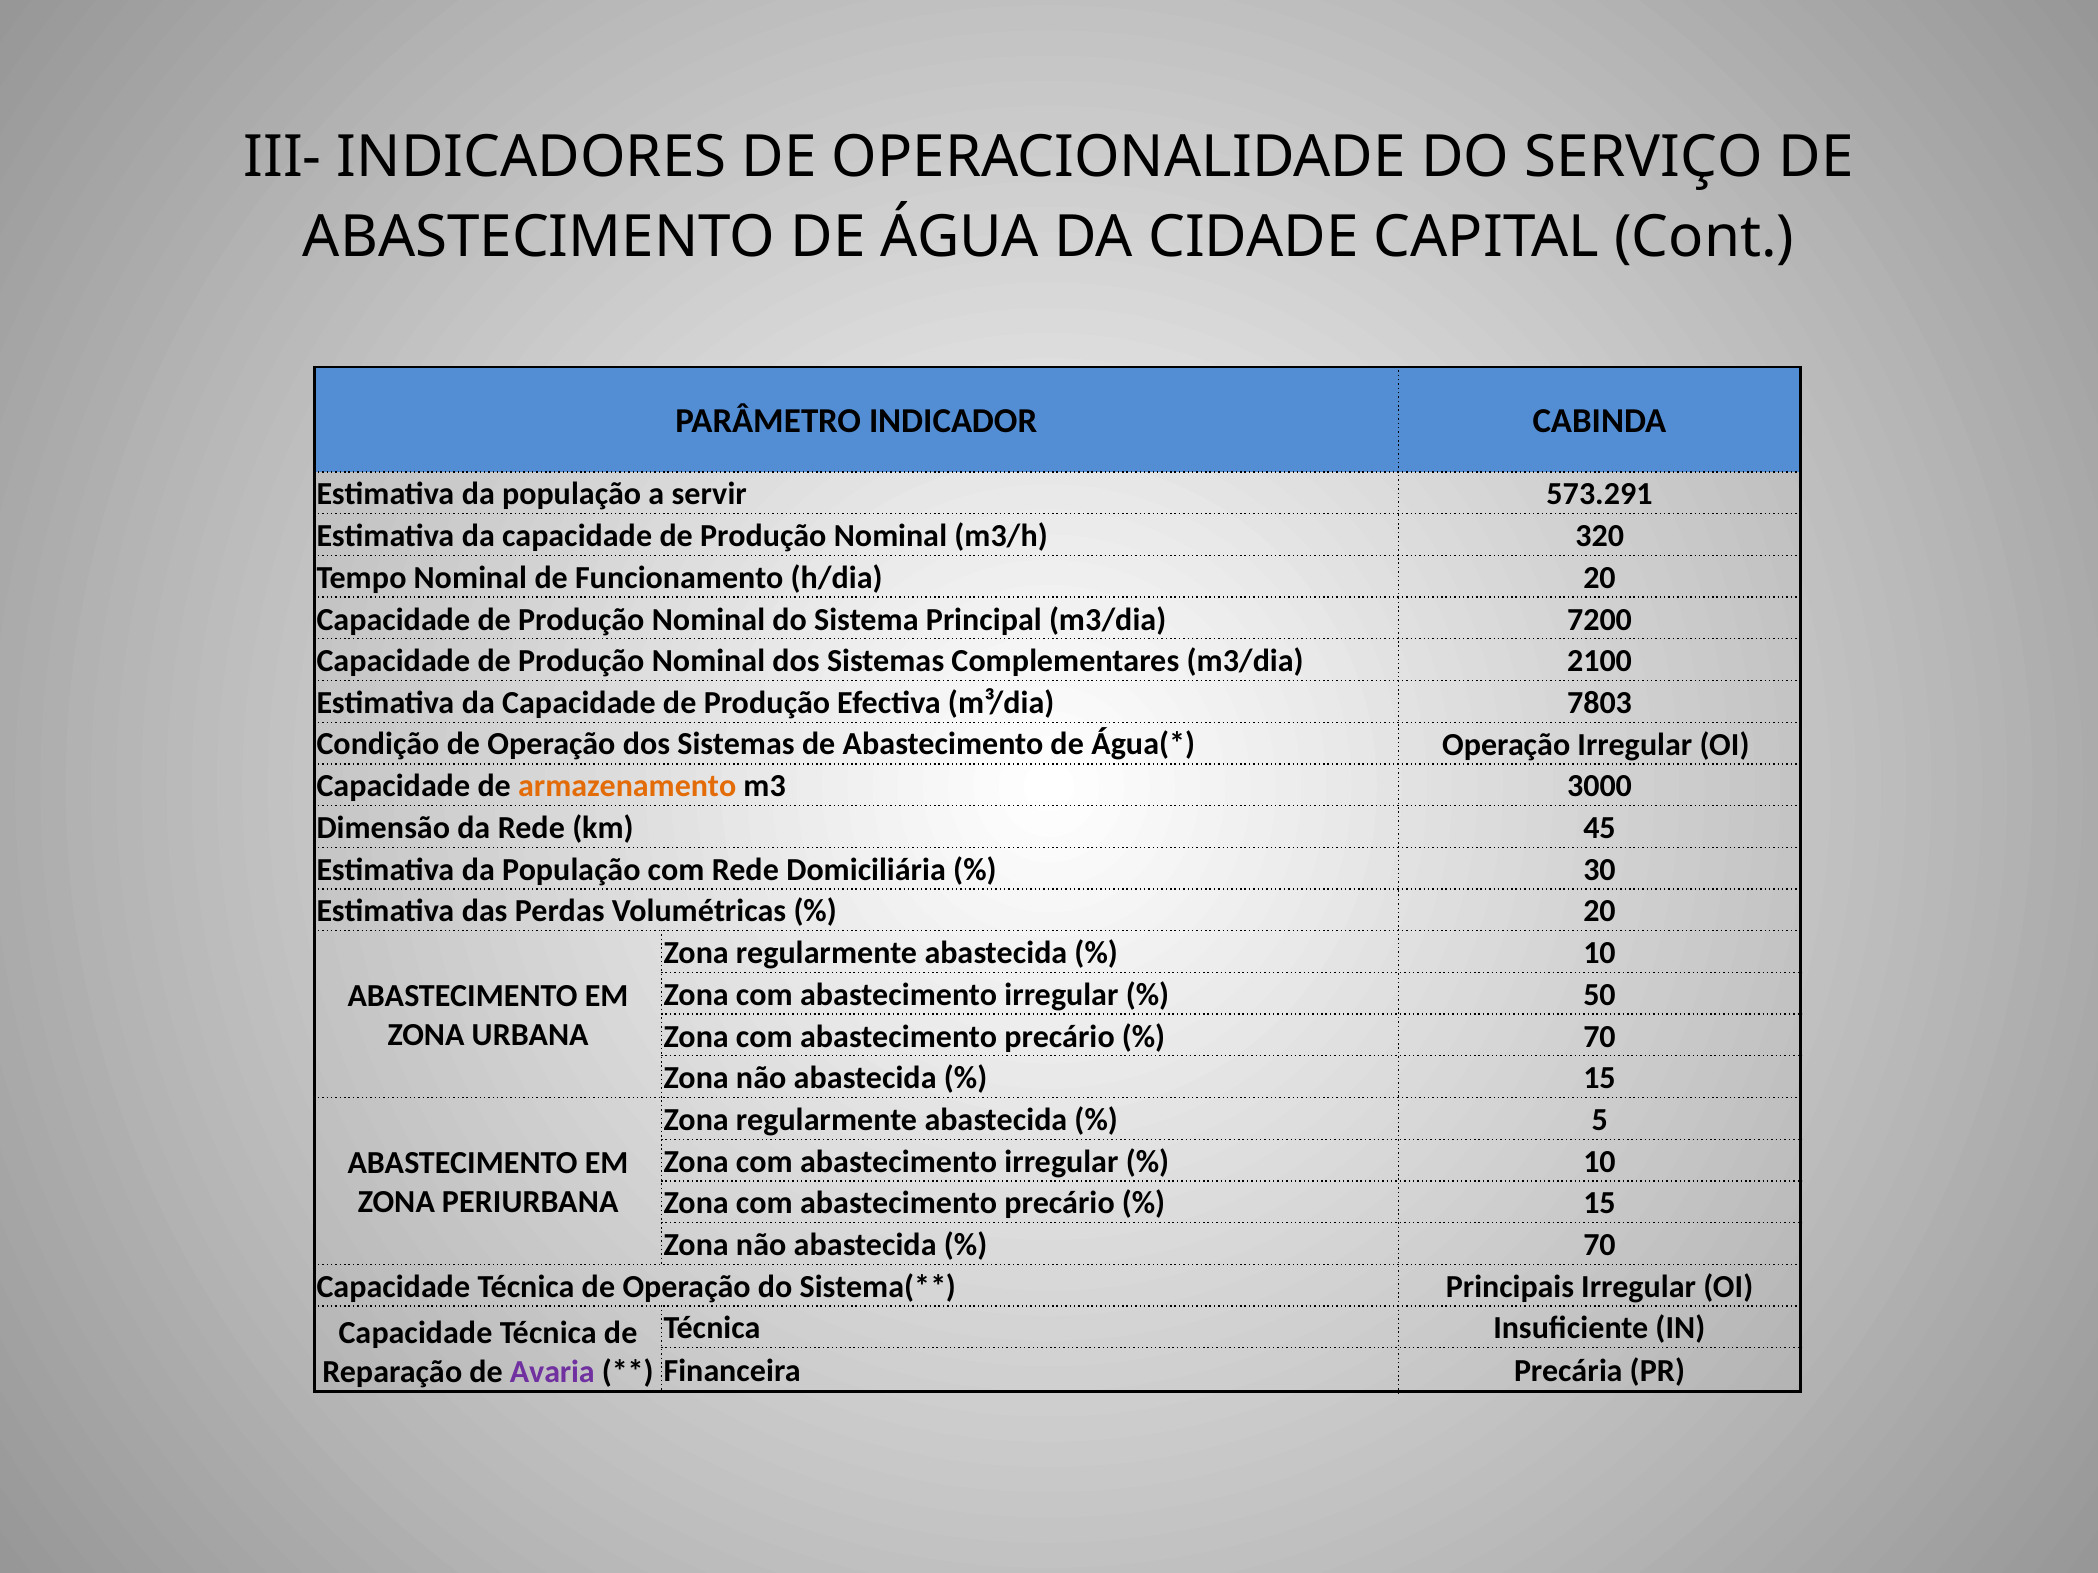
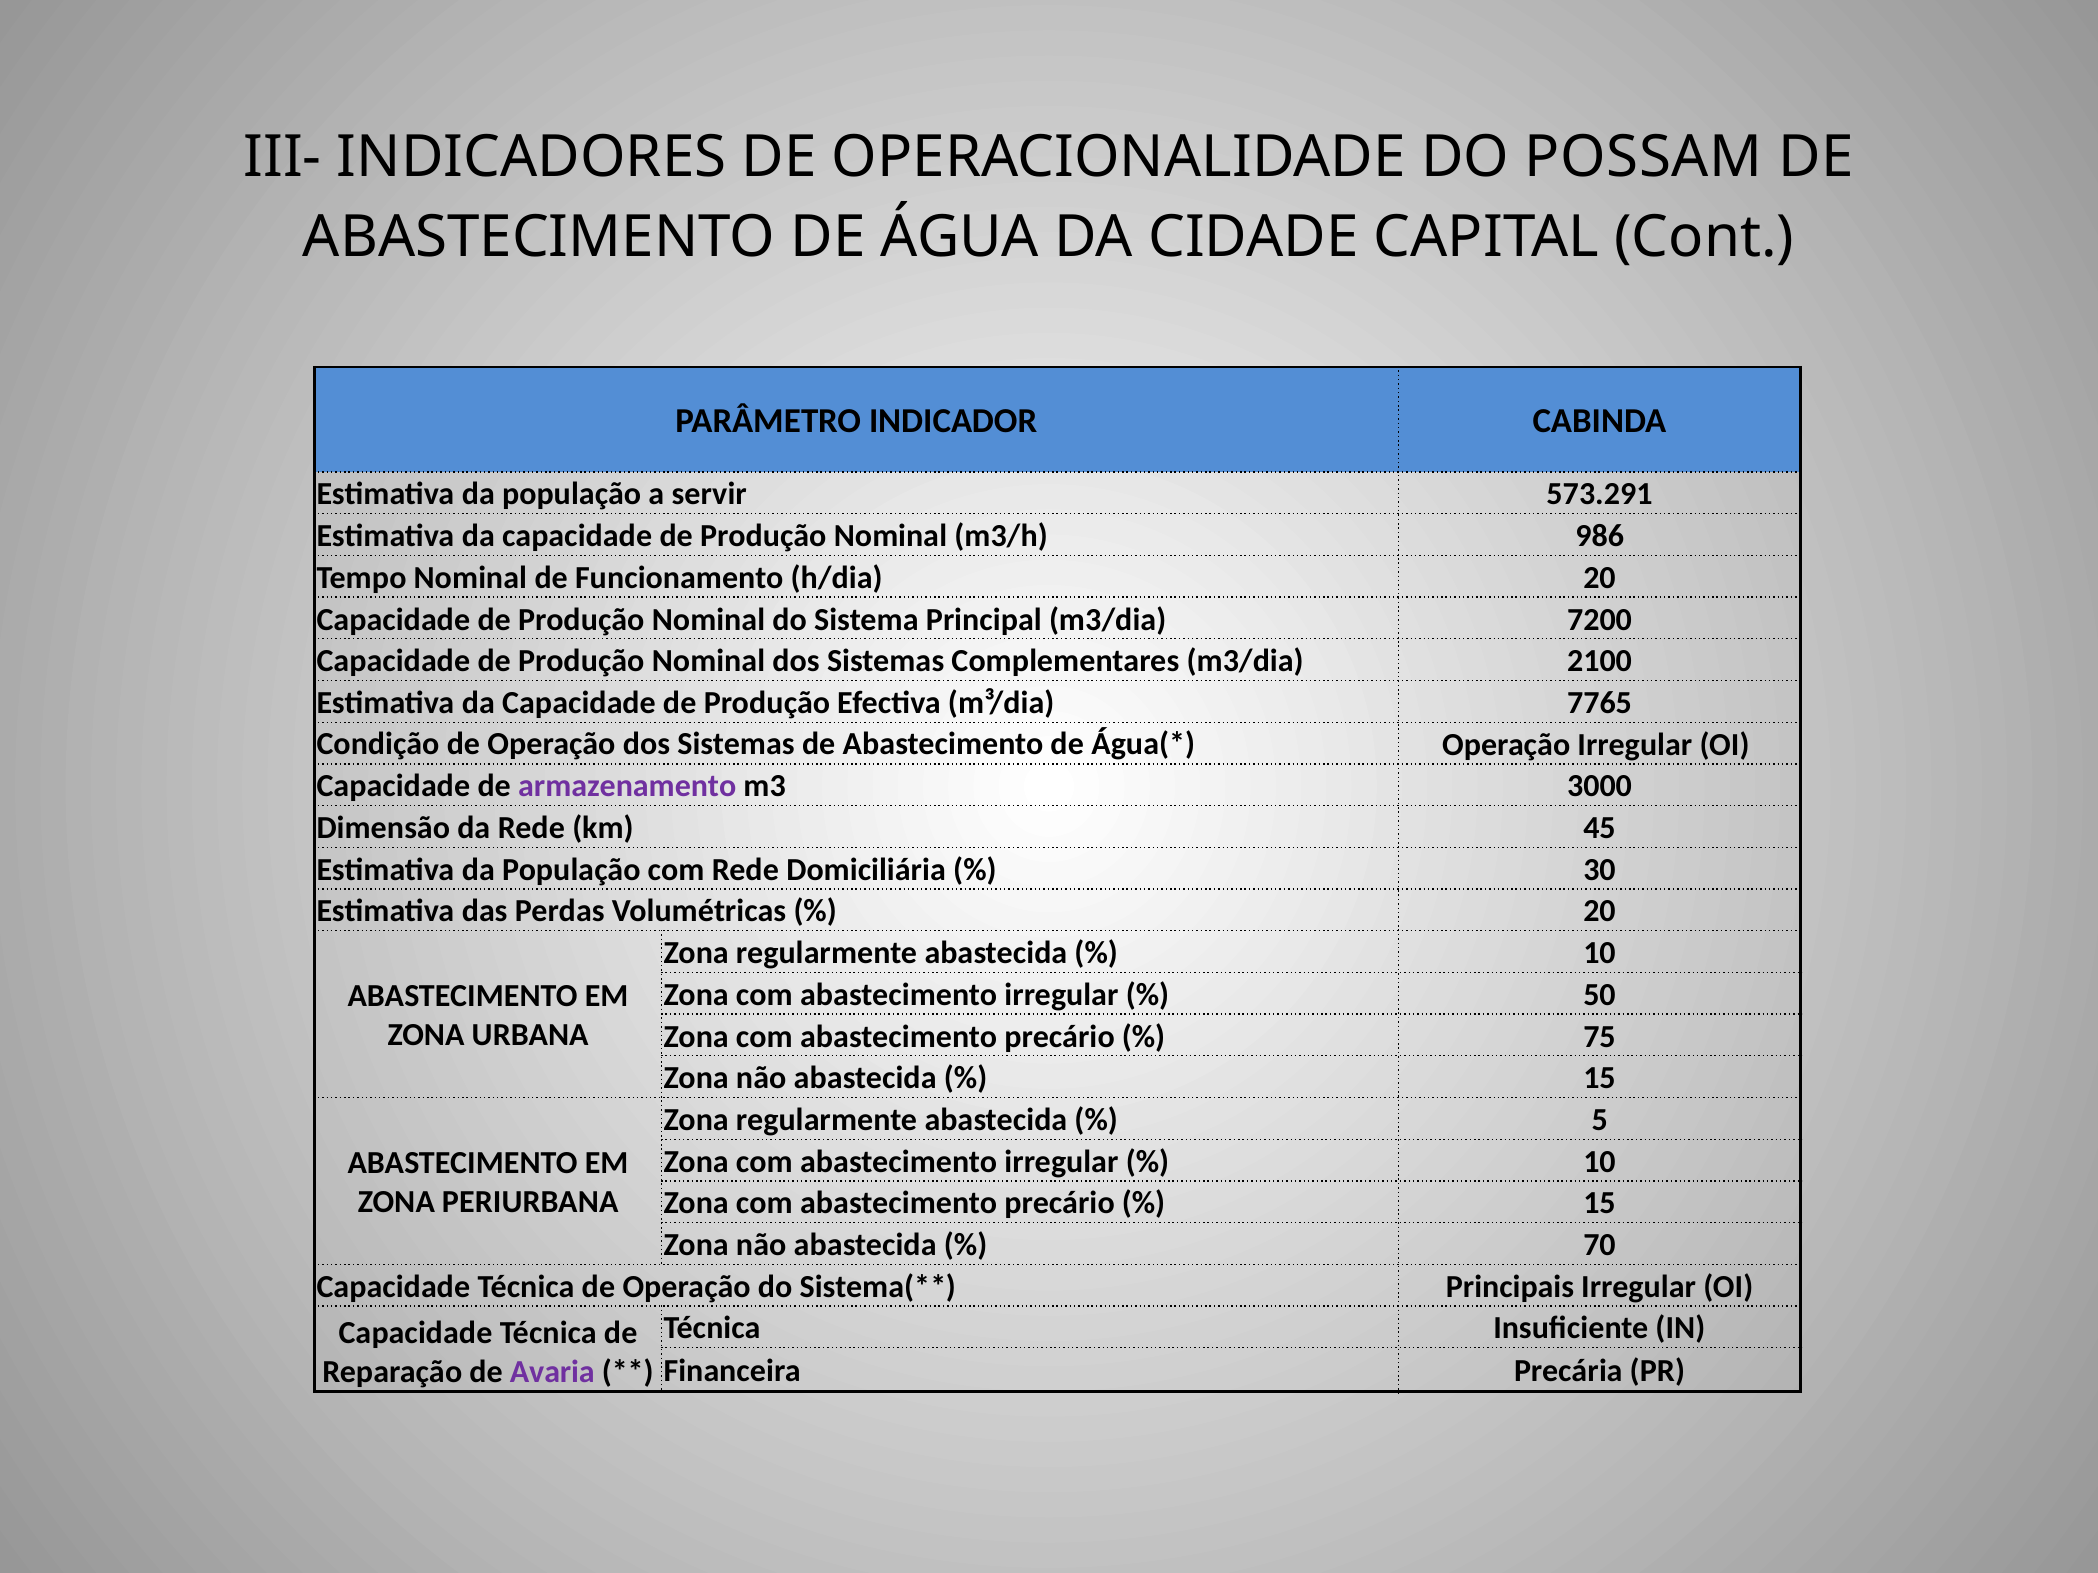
SERVIÇO: SERVIÇO -> POSSAM
320: 320 -> 986
7803: 7803 -> 7765
armazenamento colour: orange -> purple
70 at (1600, 1037): 70 -> 75
